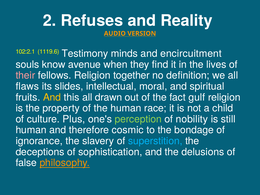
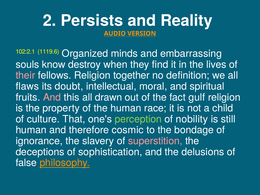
Refuses: Refuses -> Persists
Testimony: Testimony -> Organized
encircuitment: encircuitment -> embarrassing
avenue: avenue -> destroy
slides: slides -> doubt
And at (52, 97) colour: yellow -> pink
Plus: Plus -> That
superstition colour: light blue -> pink
